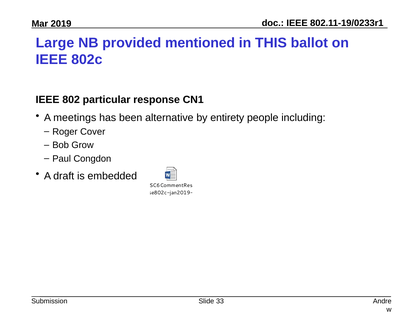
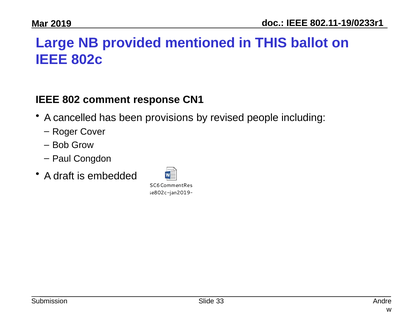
particular: particular -> comment
meetings: meetings -> cancelled
alternative: alternative -> provisions
entirety: entirety -> revised
